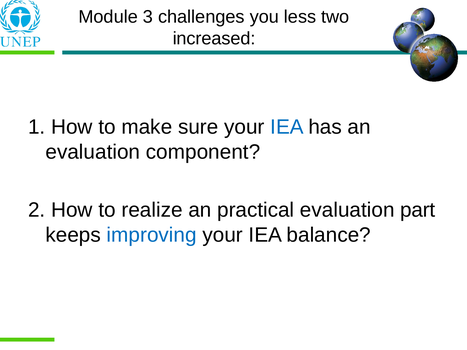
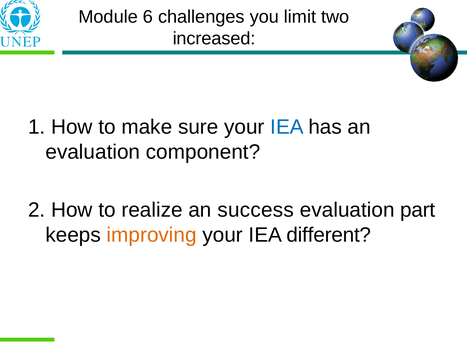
3: 3 -> 6
less: less -> limit
practical: practical -> success
improving colour: blue -> orange
balance: balance -> different
